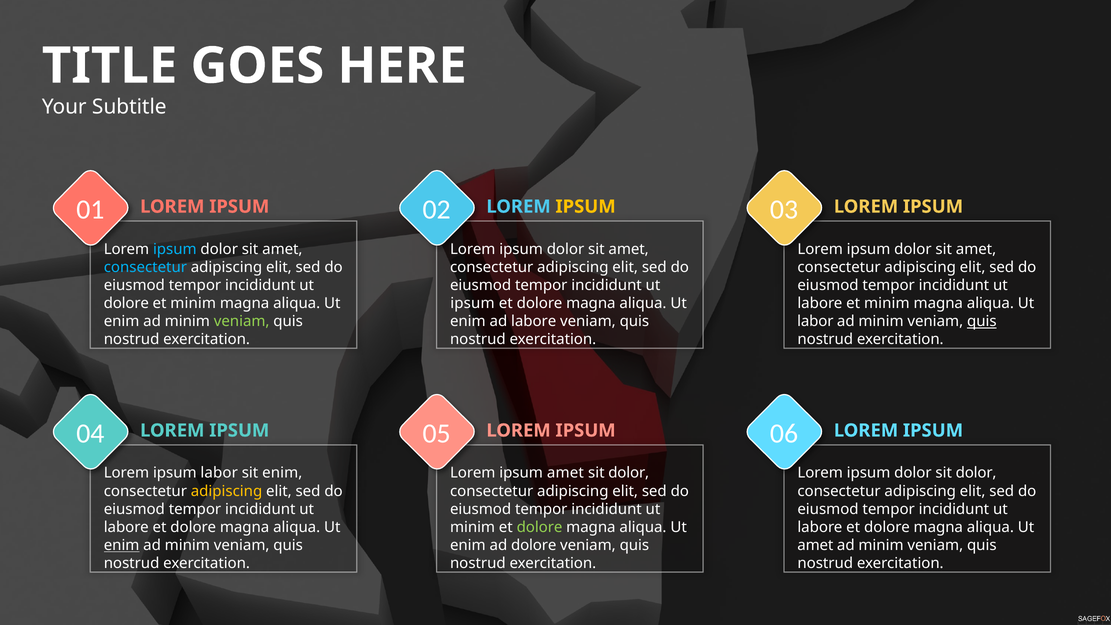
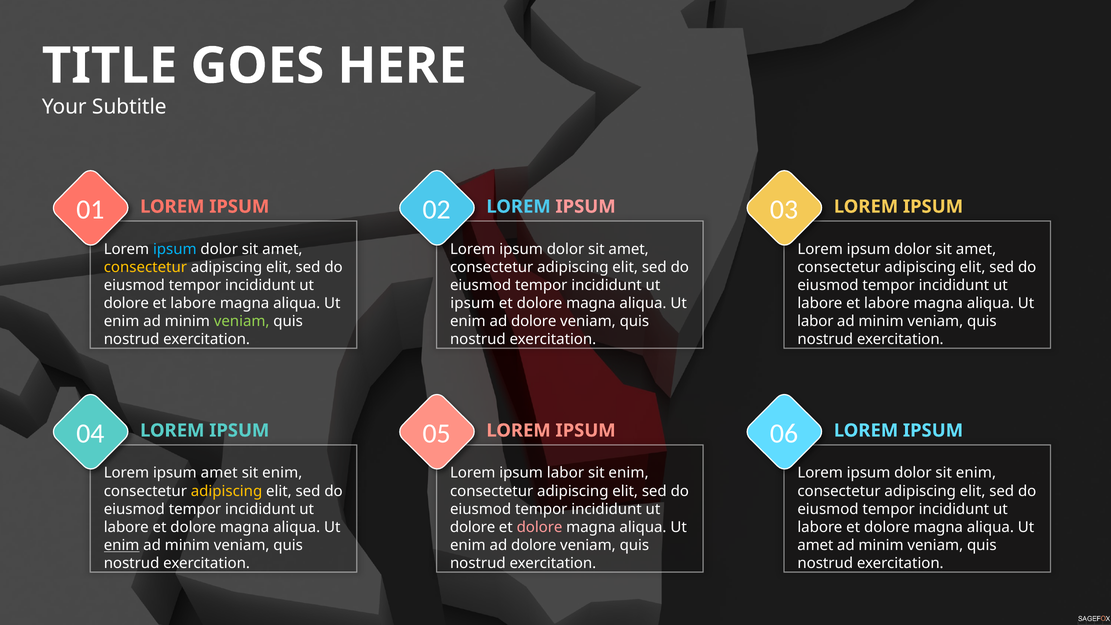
IPSUM at (586, 207) colour: yellow -> pink
consectetur at (145, 267) colour: light blue -> yellow
minim at (193, 303): minim -> labore
labore et minim: minim -> labore
labore at (534, 321): labore -> dolore
quis at (982, 321) underline: present -> none
ipsum labor: labor -> amet
ipsum amet: amet -> labor
dolor at (629, 473): dolor -> enim
dolor sit dolor: dolor -> enim
minim at (473, 527): minim -> dolore
dolore at (540, 527) colour: light green -> pink
